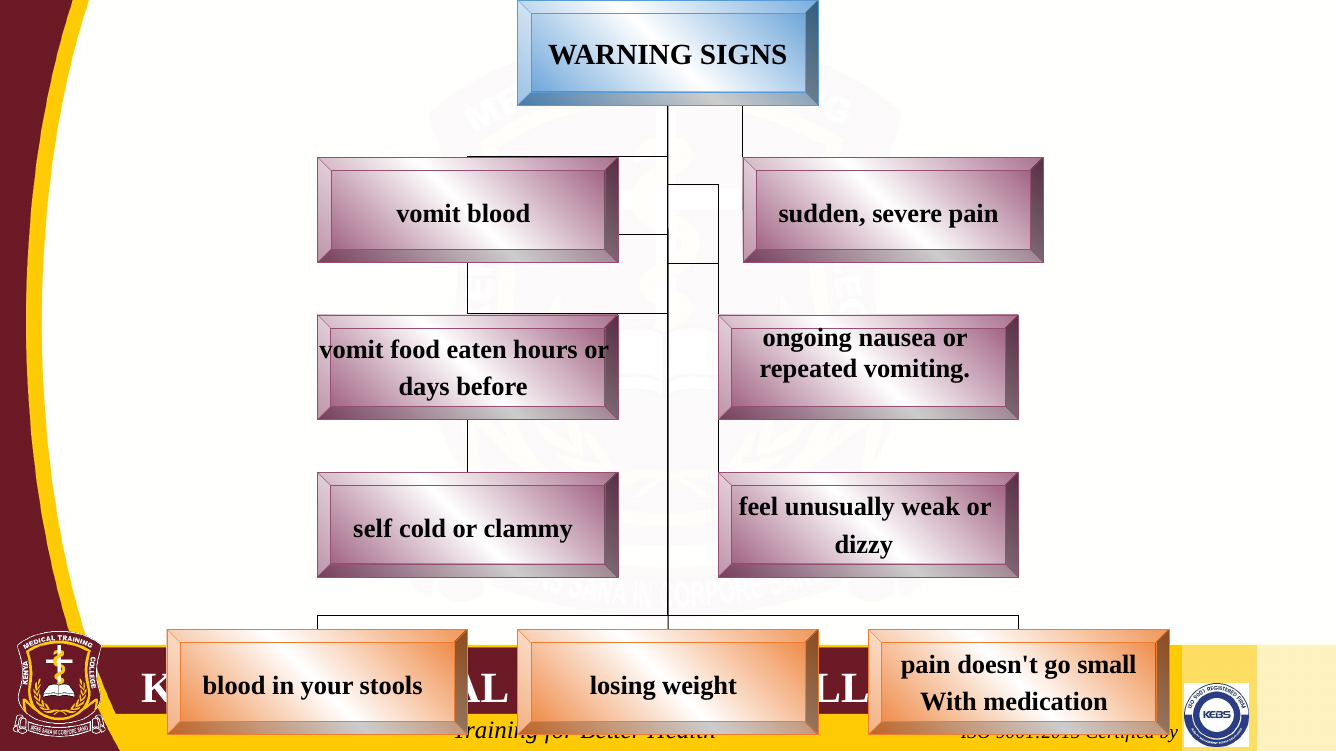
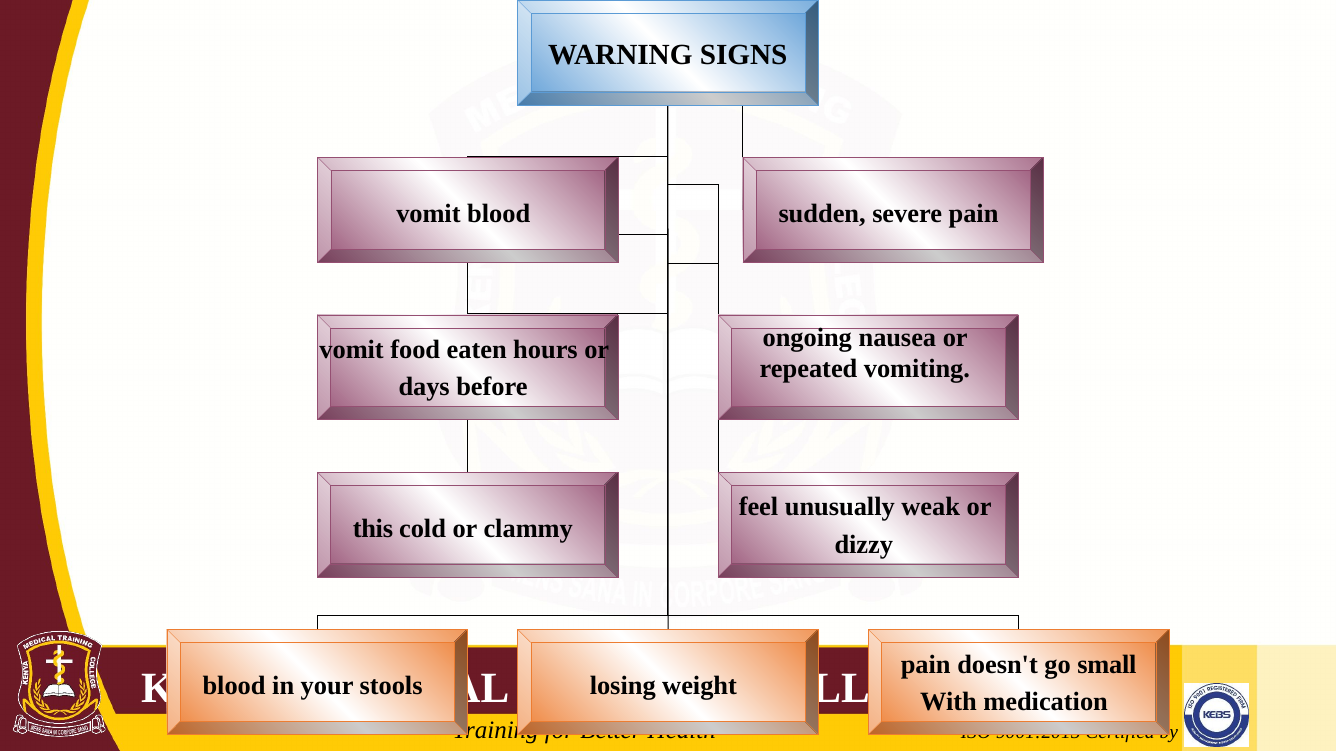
self: self -> this
